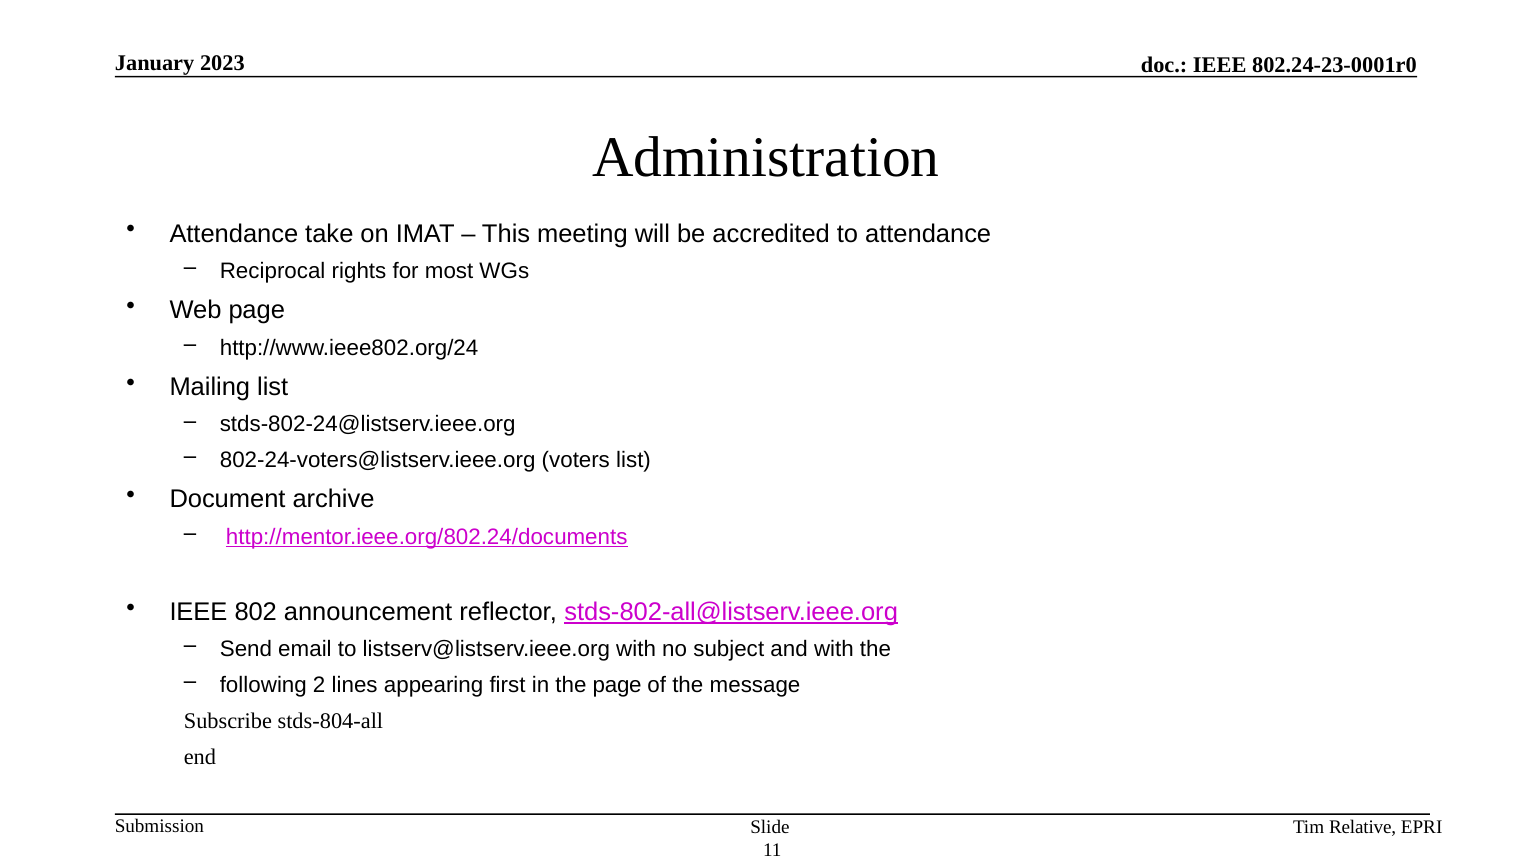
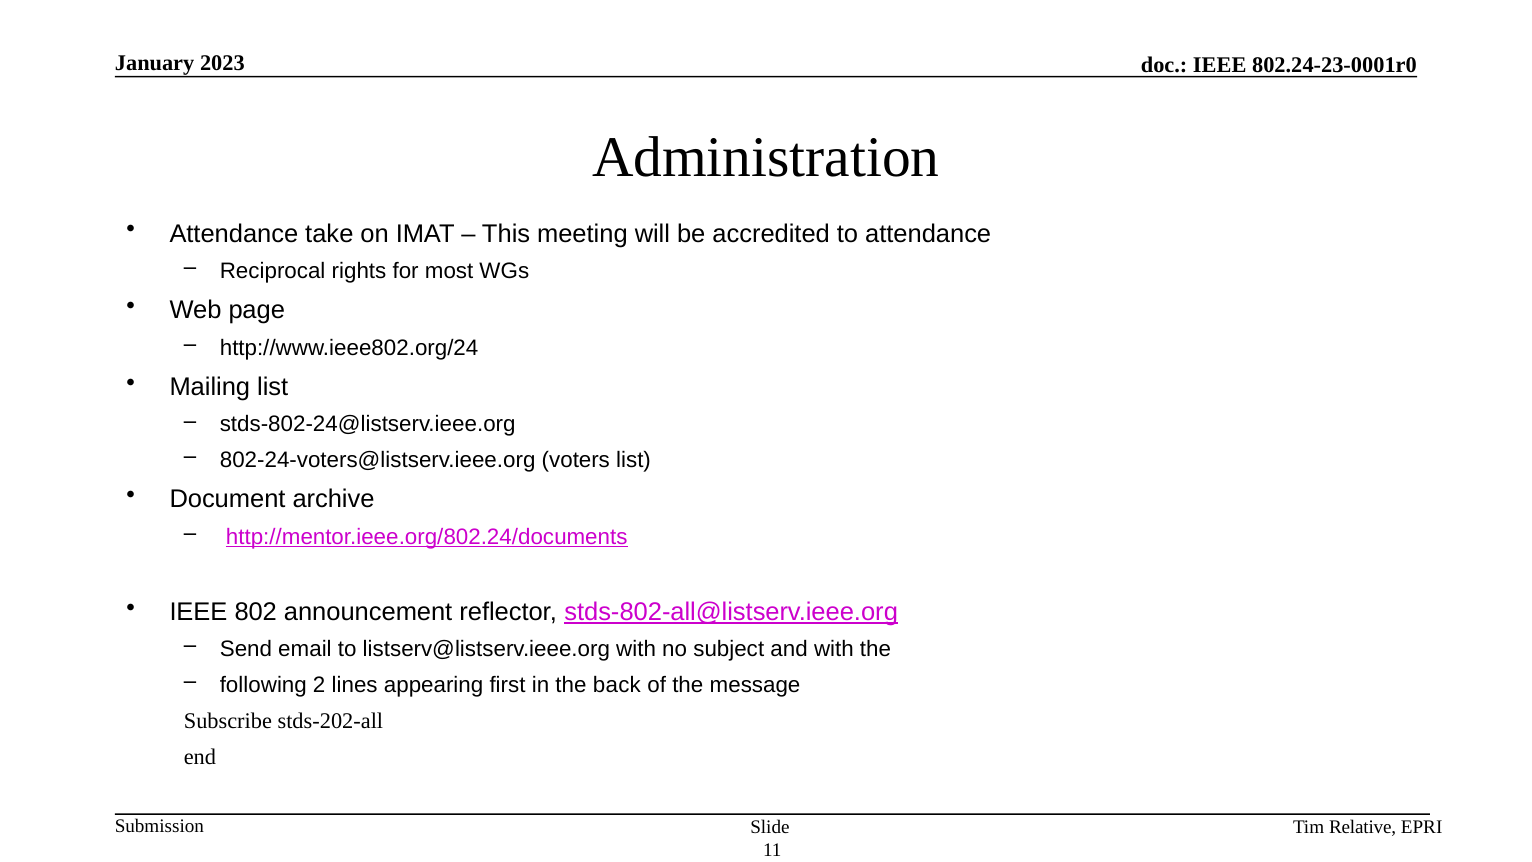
the page: page -> back
stds-804-all: stds-804-all -> stds-202-all
